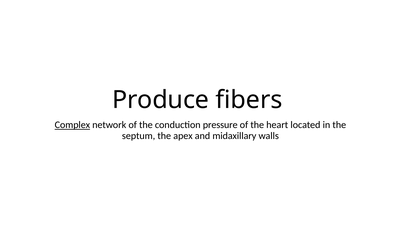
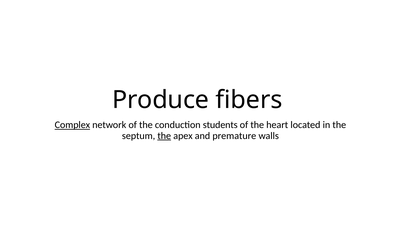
pressure: pressure -> students
the at (164, 136) underline: none -> present
midaxillary: midaxillary -> premature
